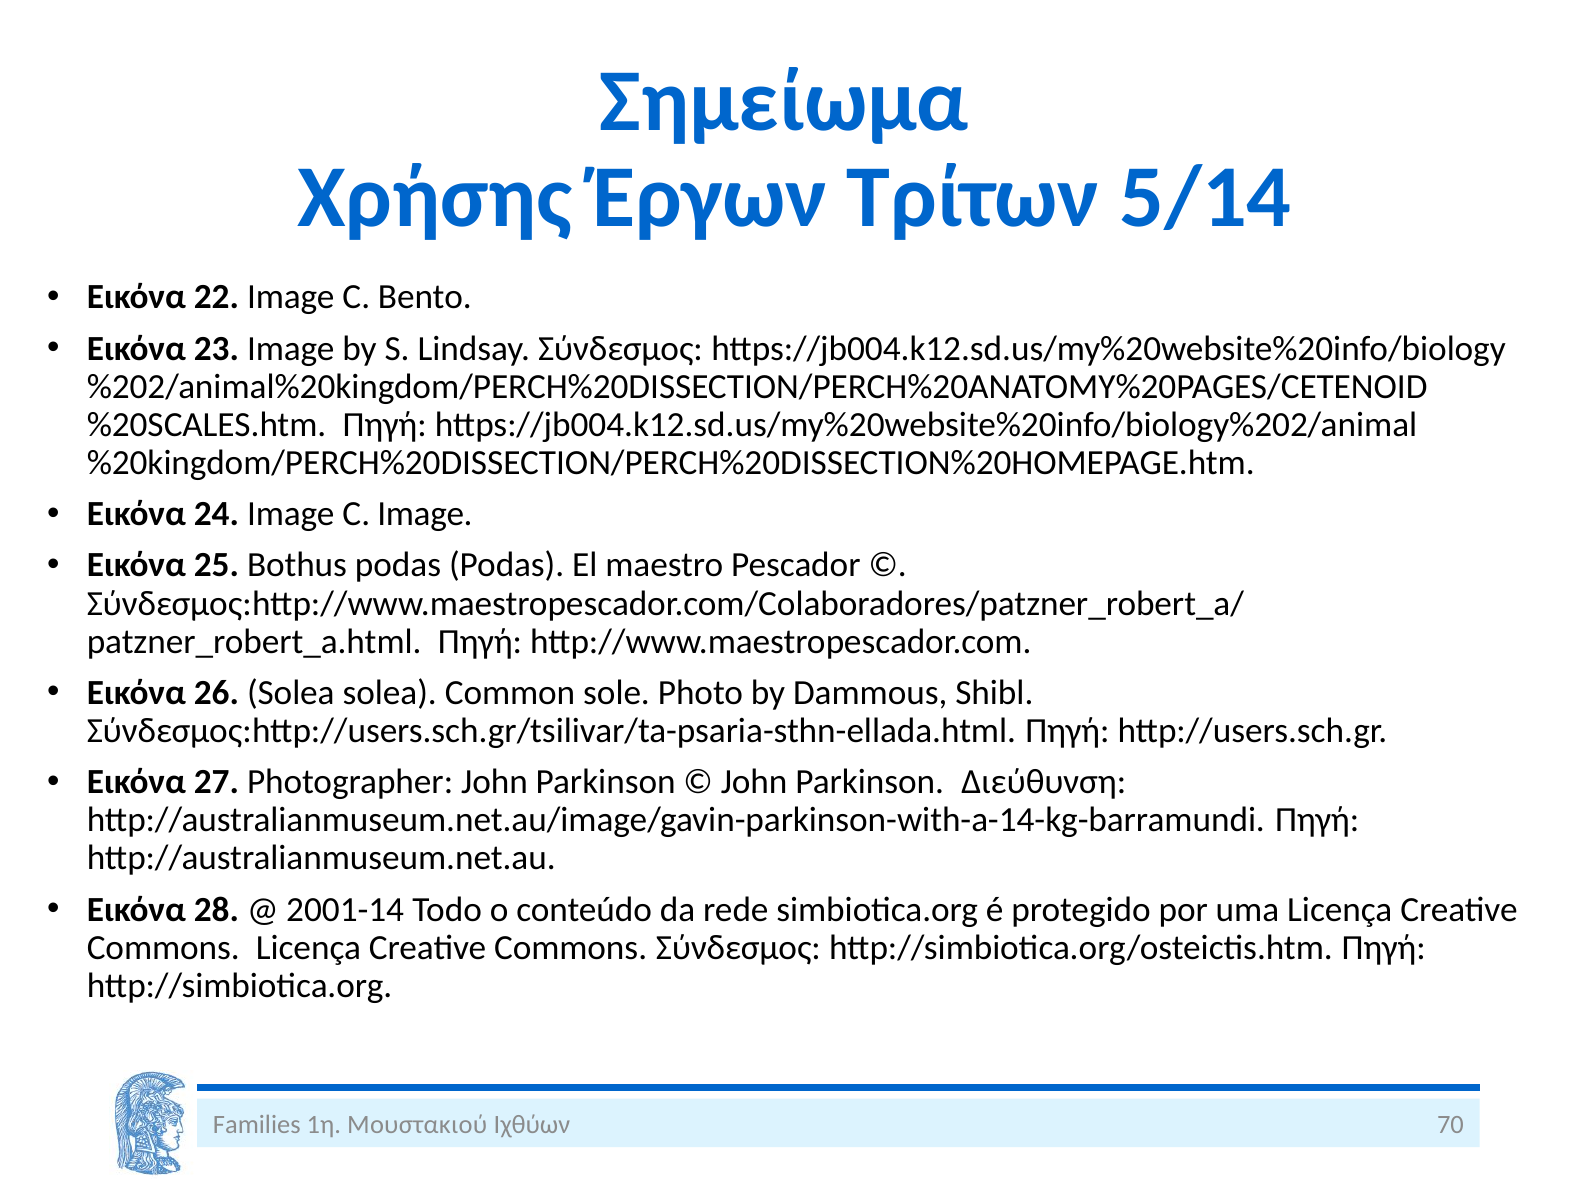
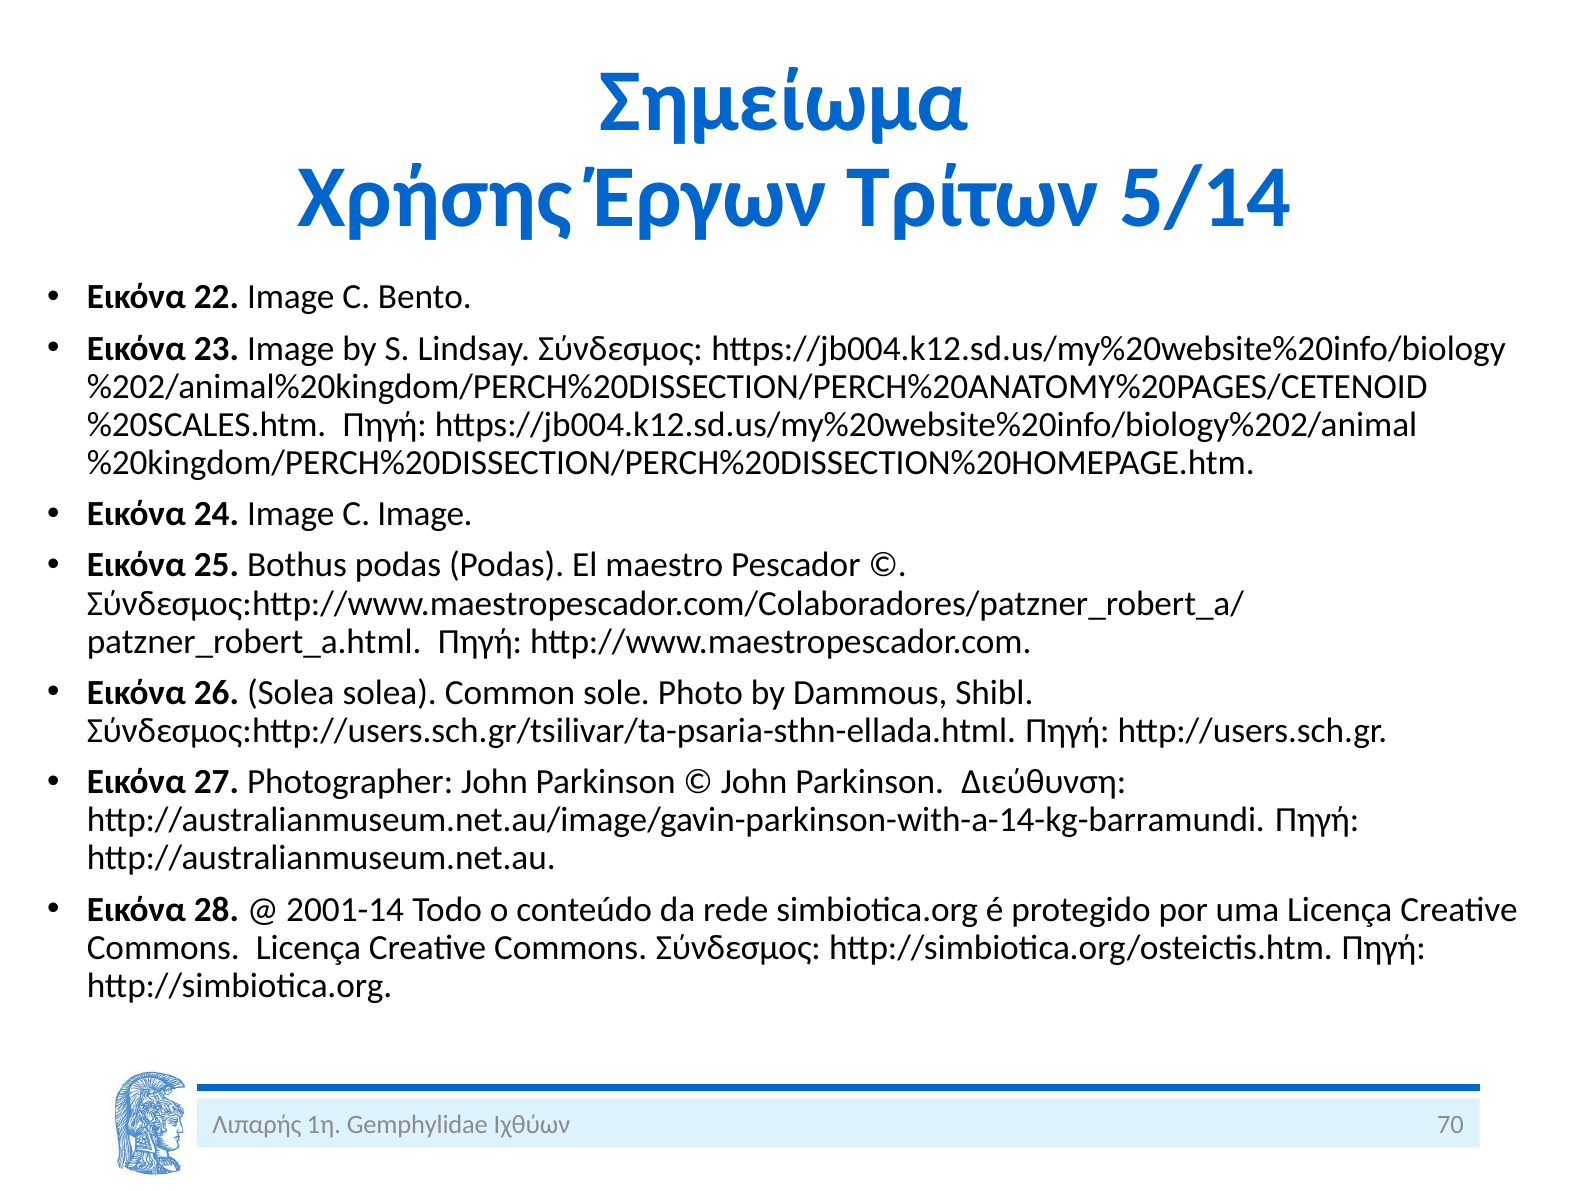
Families: Families -> Λιπαρής
Μουστακιού: Μουστακιού -> Gemphylidae
